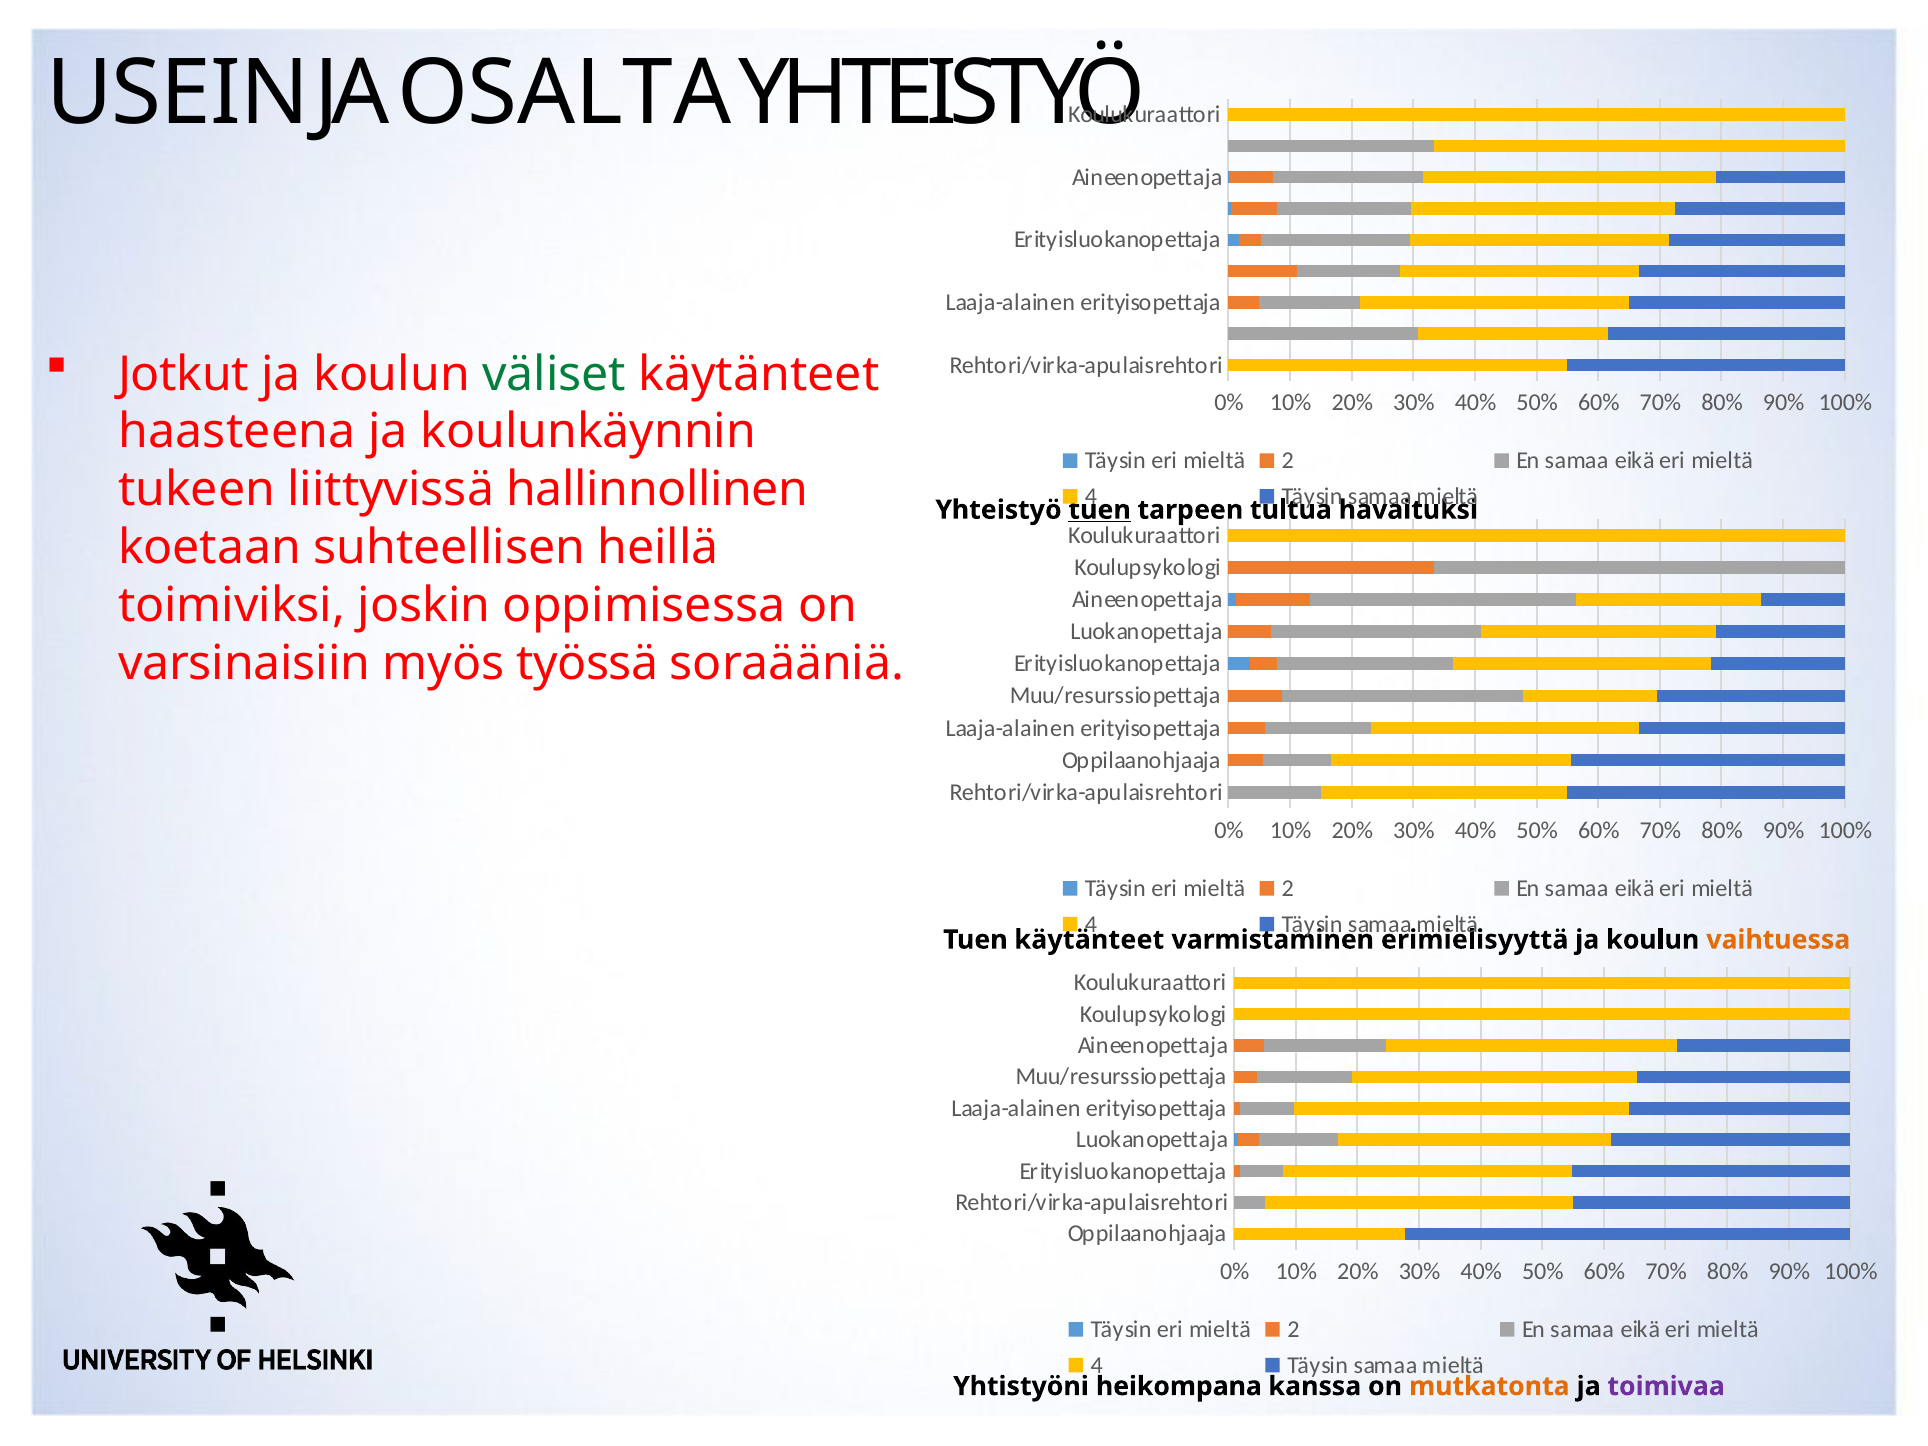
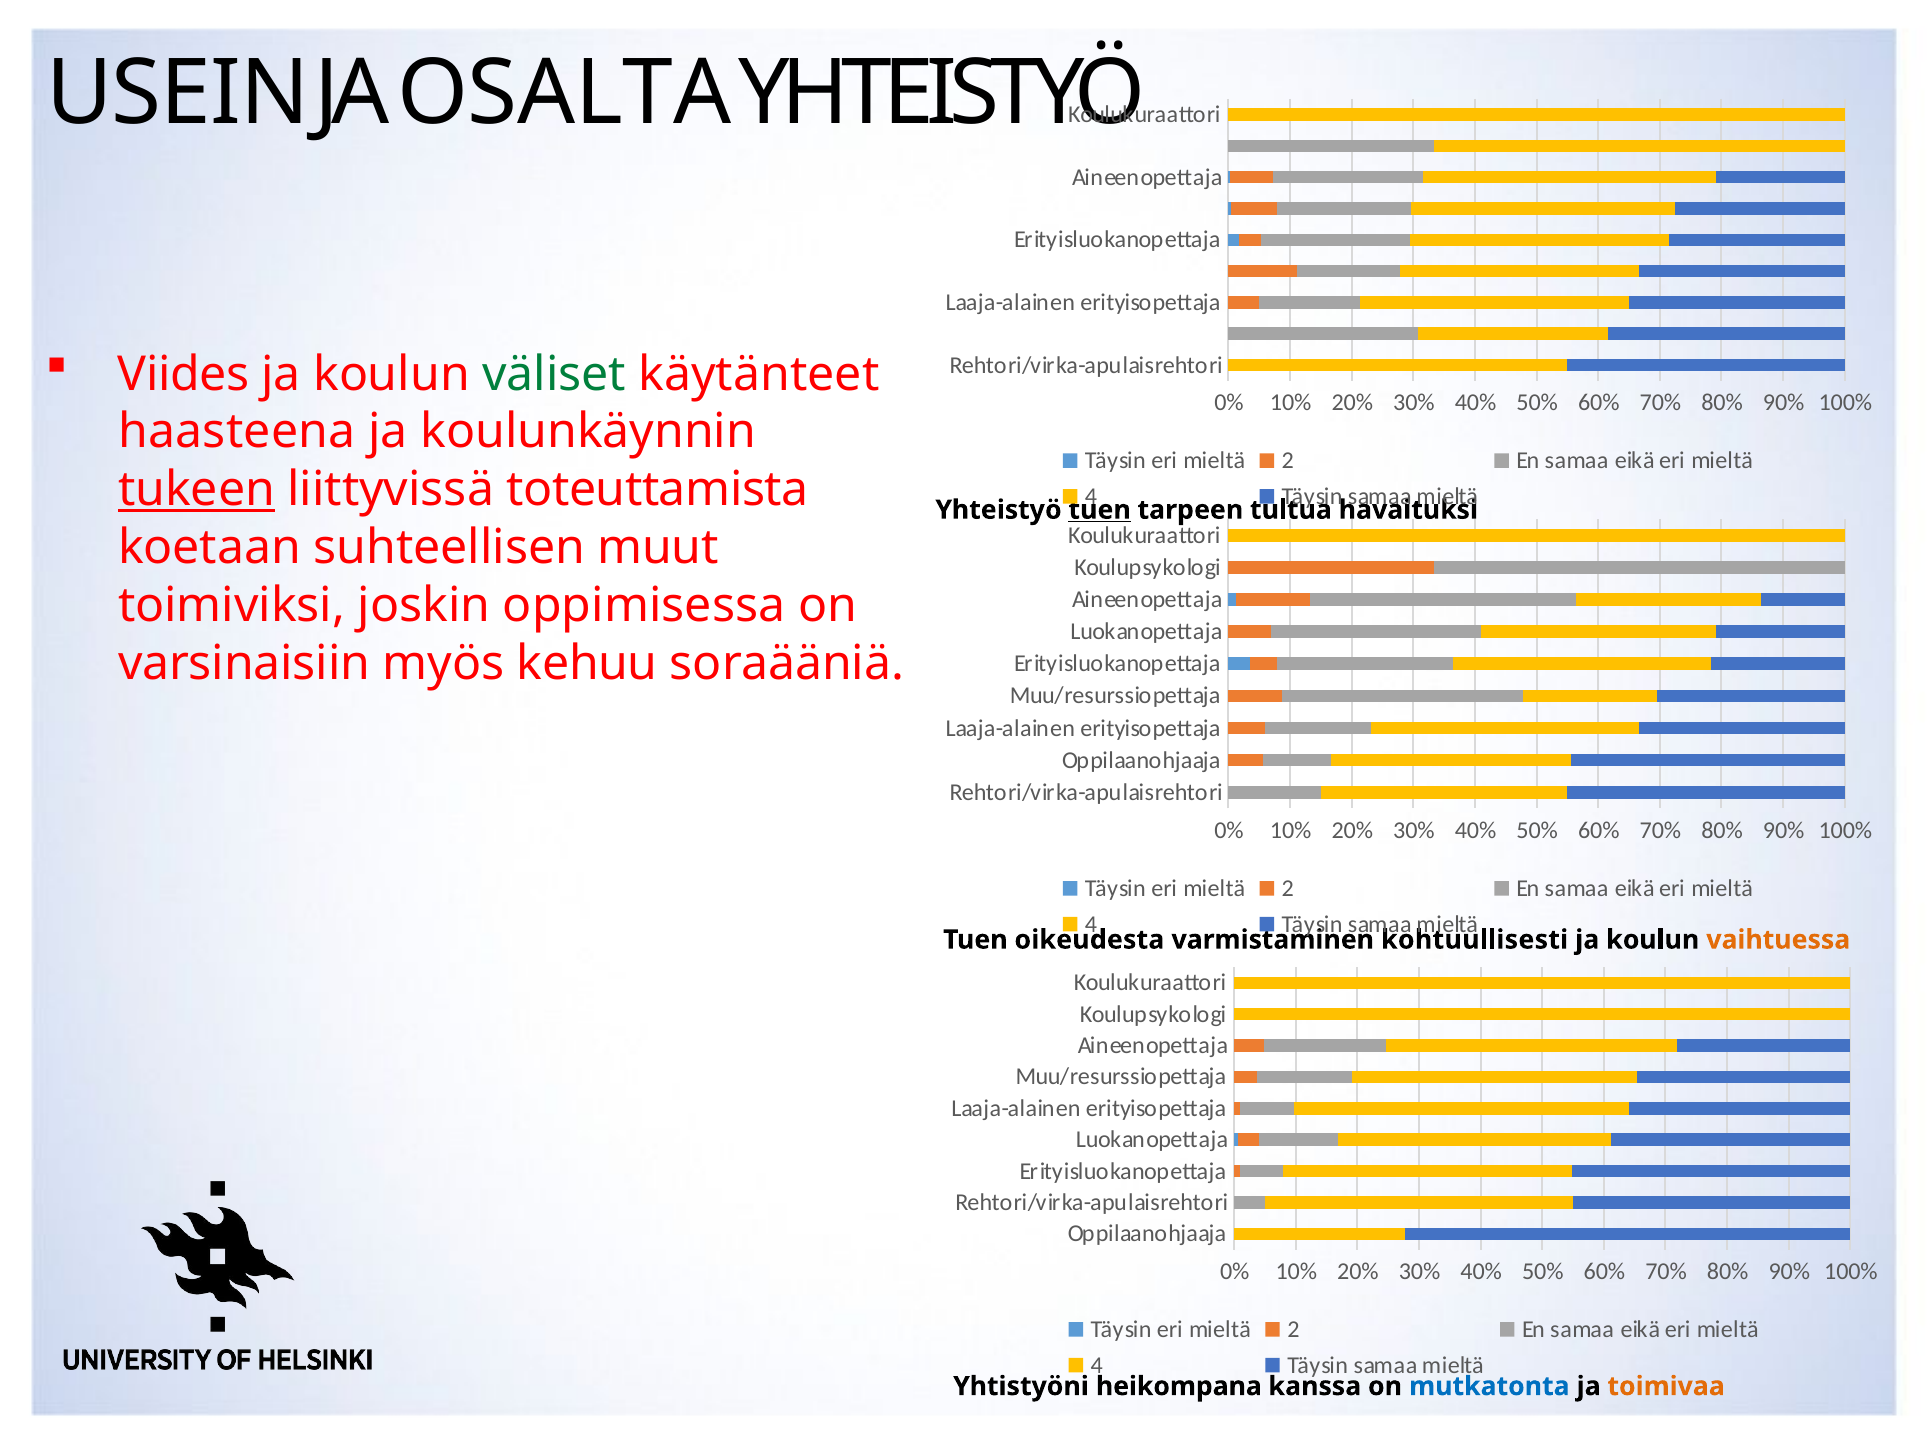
Jotkut: Jotkut -> Viides
tukeen underline: none -> present
hallinnollinen: hallinnollinen -> toteuttamista
heillä: heillä -> muut
työssä: työssä -> kehuu
Tuen käytänteet: käytänteet -> oikeudesta
erimielisyyttä: erimielisyyttä -> kohtuullisesti
mutkatonta colour: orange -> blue
toimivaa colour: purple -> orange
